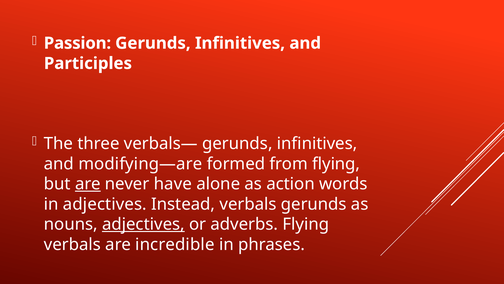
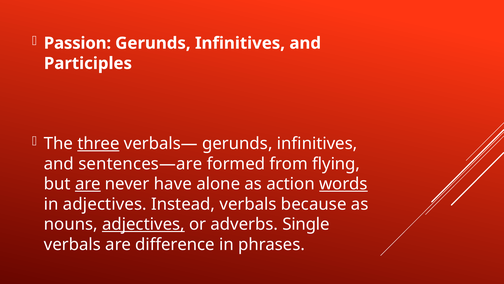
three underline: none -> present
modifying—are: modifying—are -> sentences—are
words underline: none -> present
verbals gerunds: gerunds -> because
adverbs Flying: Flying -> Single
incredible: incredible -> difference
